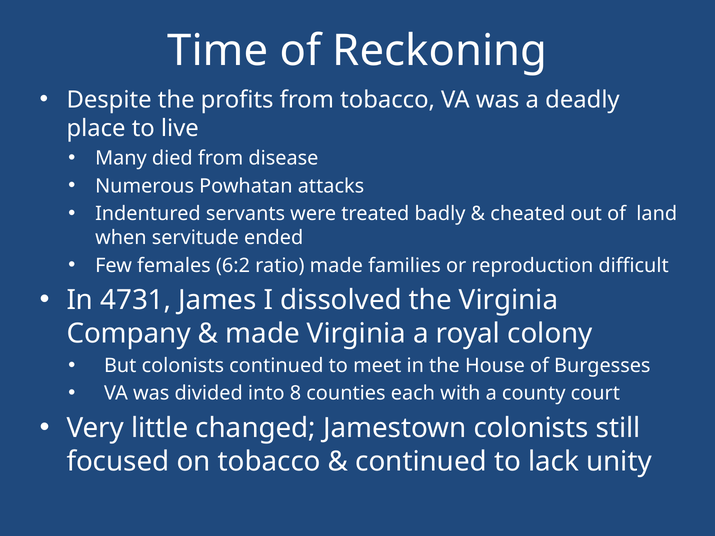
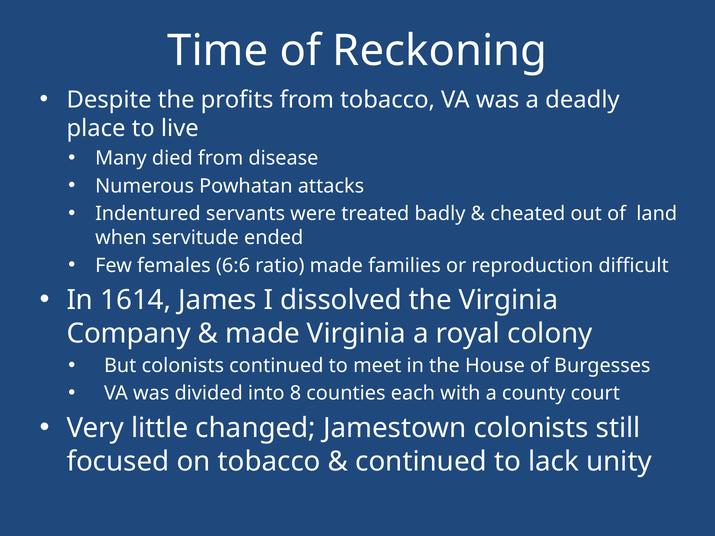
6:2: 6:2 -> 6:6
4731: 4731 -> 1614
